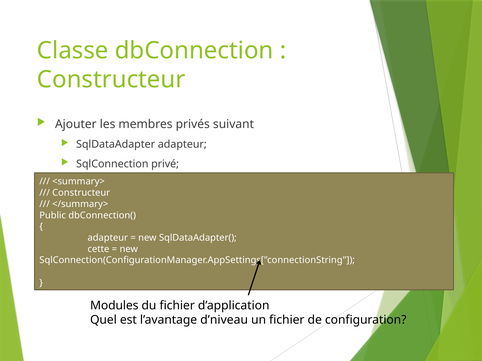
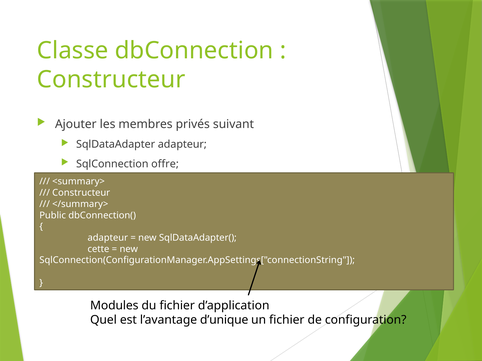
privé: privé -> offre
d’niveau: d’niveau -> d’unique
